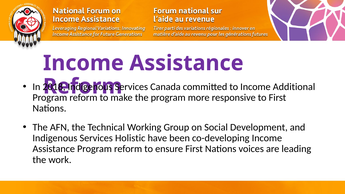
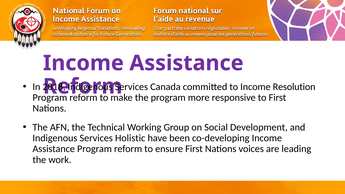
Additional: Additional -> Resolution
